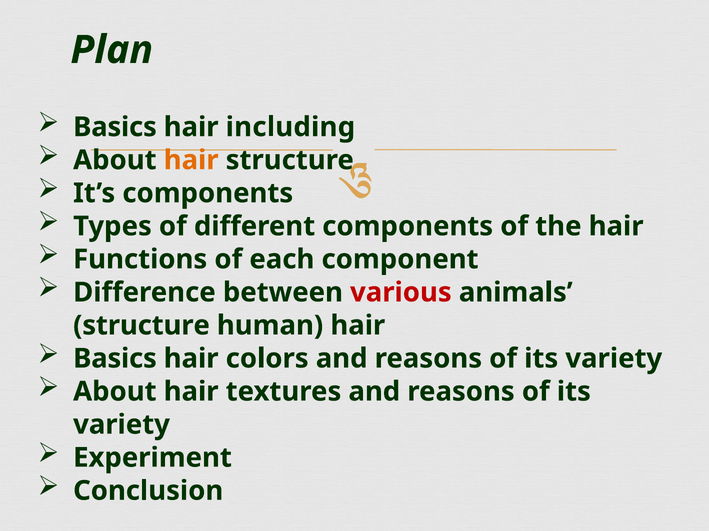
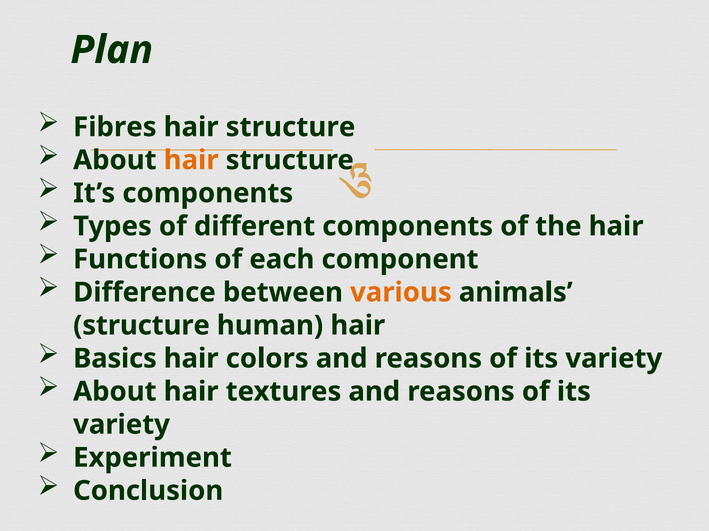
Basics at (115, 127): Basics -> Fibres
including at (290, 127): including -> structure
various colour: red -> orange
